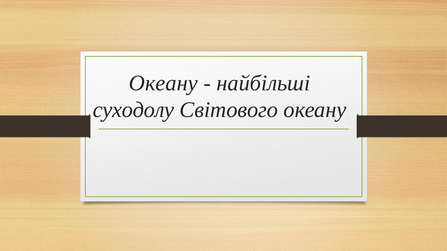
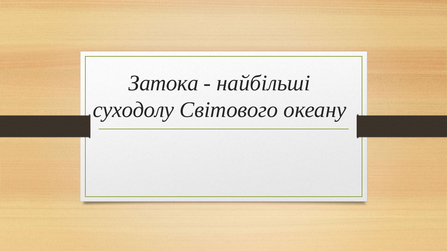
Океану at (163, 83): Океану -> Затока
